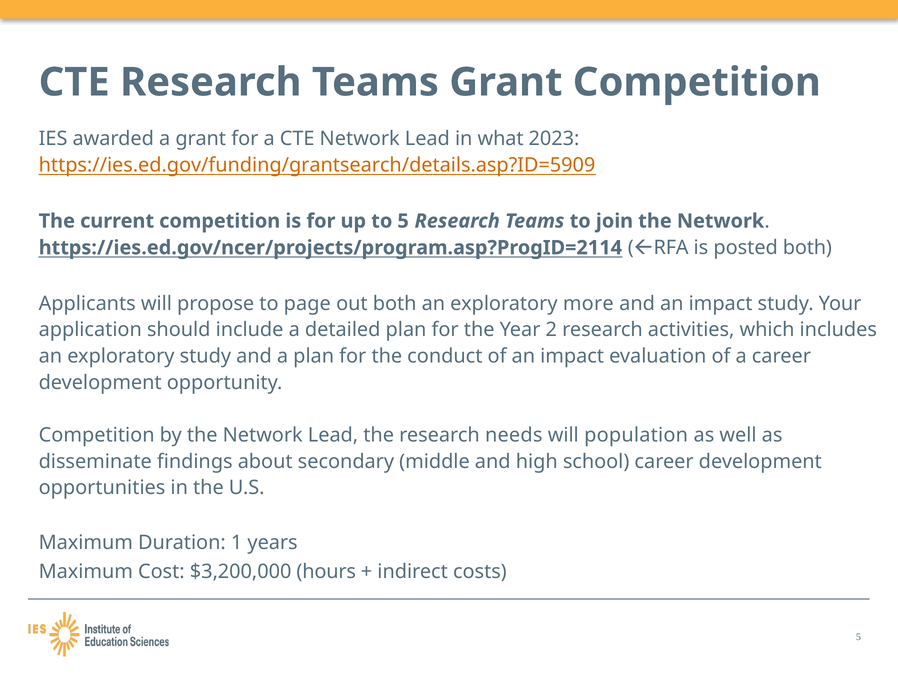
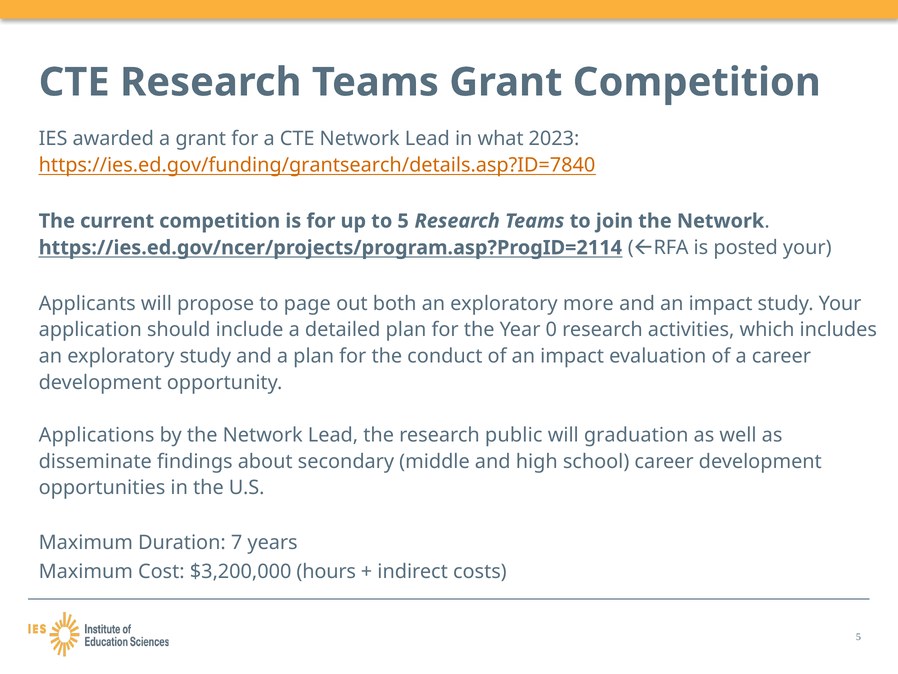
https://ies.ed.gov/funding/grantsearch/details.asp?ID=5909: https://ies.ed.gov/funding/grantsearch/details.asp?ID=5909 -> https://ies.ed.gov/funding/grantsearch/details.asp?ID=7840
posted both: both -> your
2: 2 -> 0
Competition at (97, 435): Competition -> Applications
needs: needs -> public
population: population -> graduation
1: 1 -> 7
